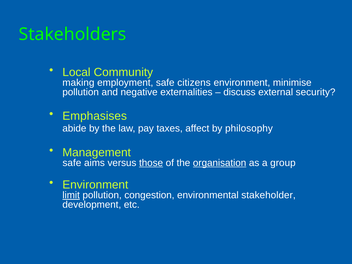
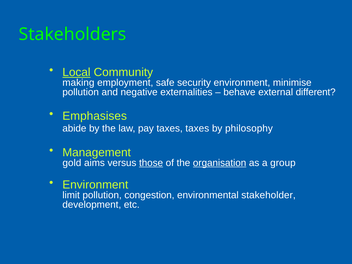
Local underline: none -> present
citizens: citizens -> security
discuss: discuss -> behave
security: security -> different
taxes affect: affect -> taxes
safe at (72, 163): safe -> gold
limit underline: present -> none
